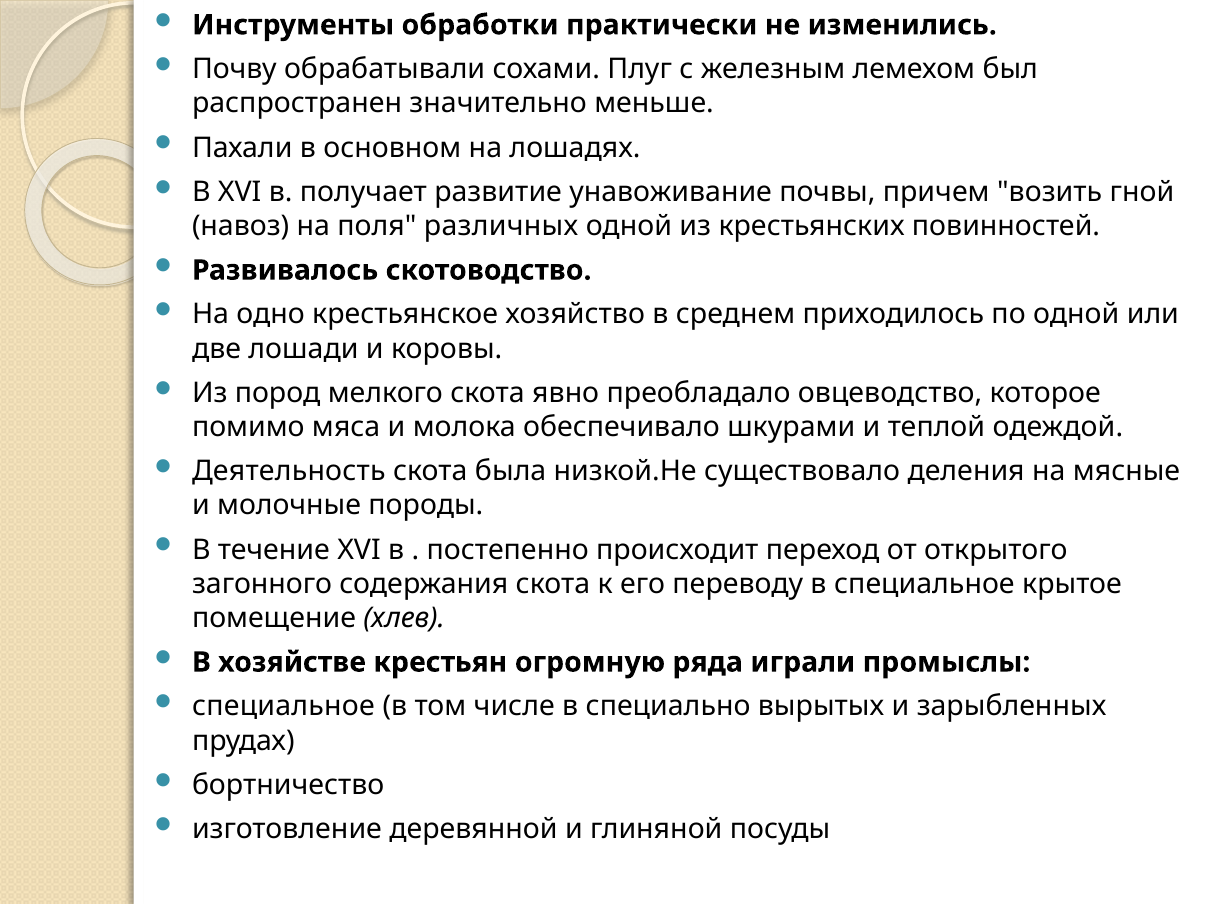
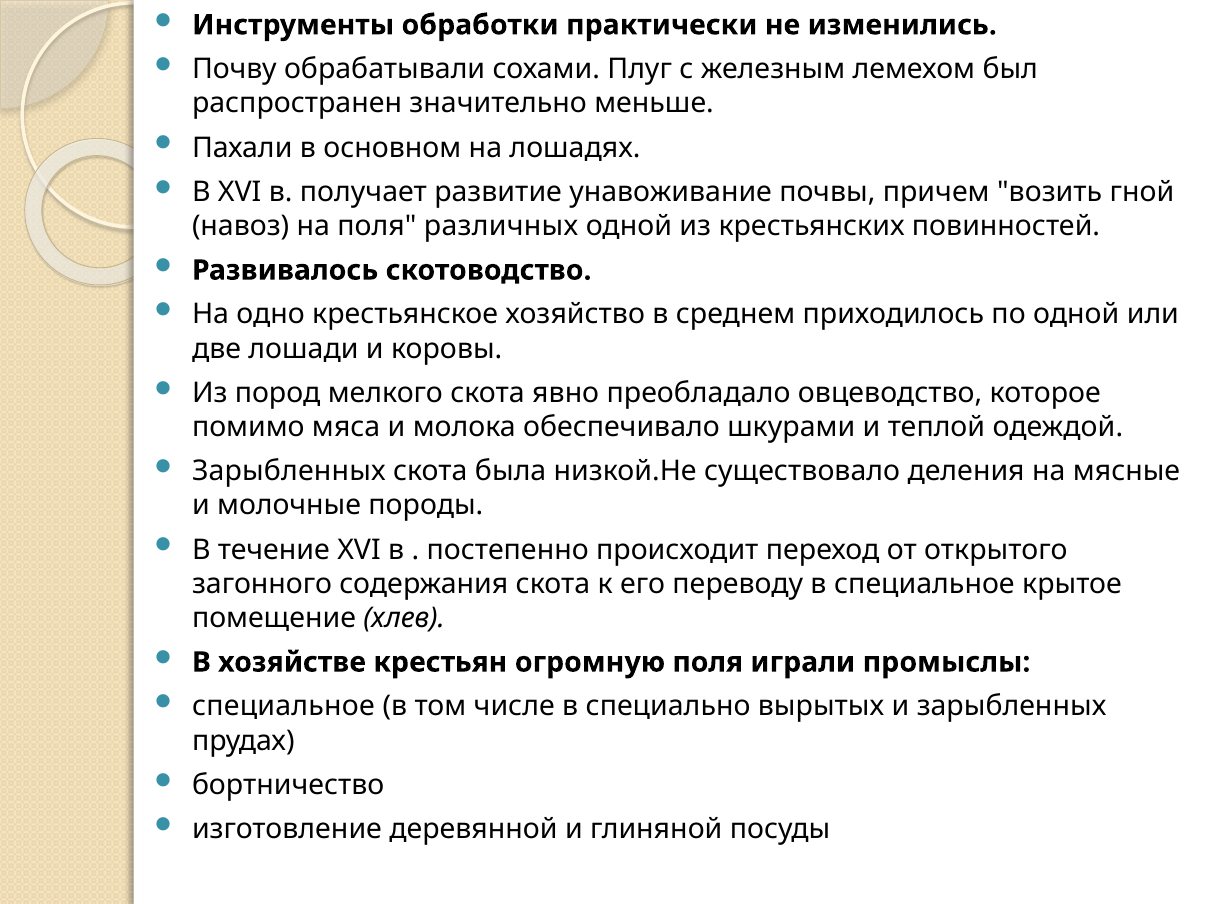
Деятельность at (289, 472): Деятельность -> Зарыбленных
огромную ряда: ряда -> поля
